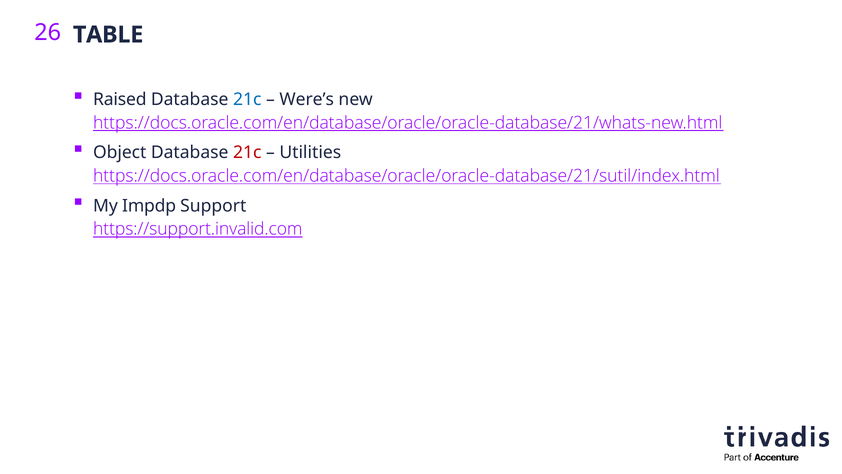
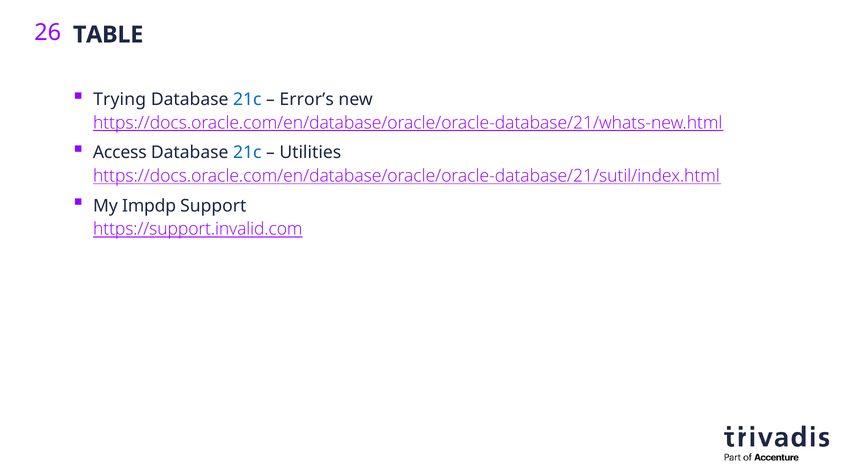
Raised: Raised -> Trying
Were’s: Were’s -> Error’s
Object: Object -> Access
21c at (247, 153) colour: red -> blue
